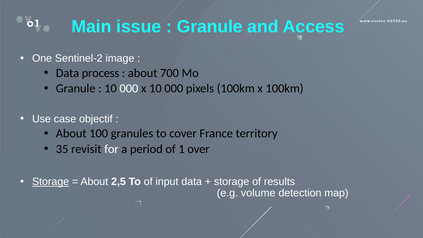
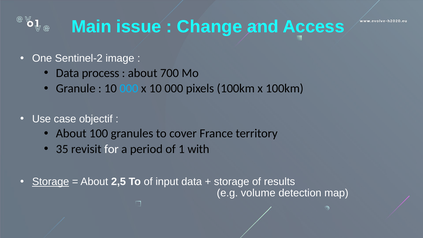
Granule at (210, 27): Granule -> Change
000 at (129, 88) colour: white -> light blue
over: over -> with
